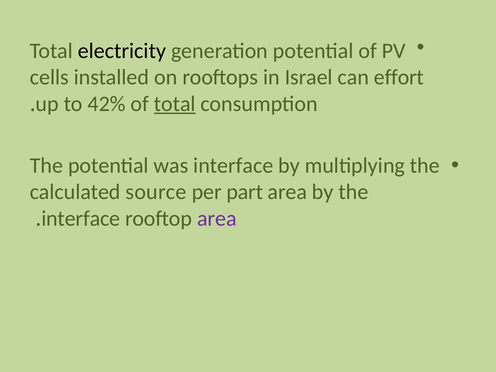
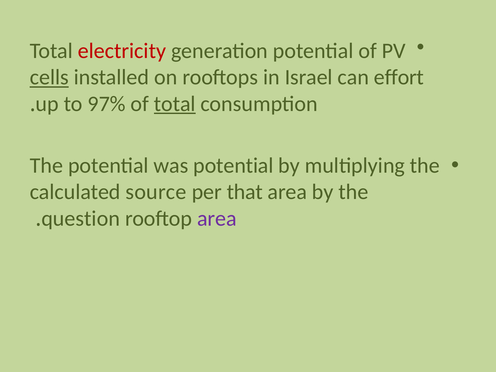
electricity colour: black -> red
cells underline: none -> present
42%: 42% -> 97%
was interface: interface -> potential
part: part -> that
interface at (81, 219): interface -> question
